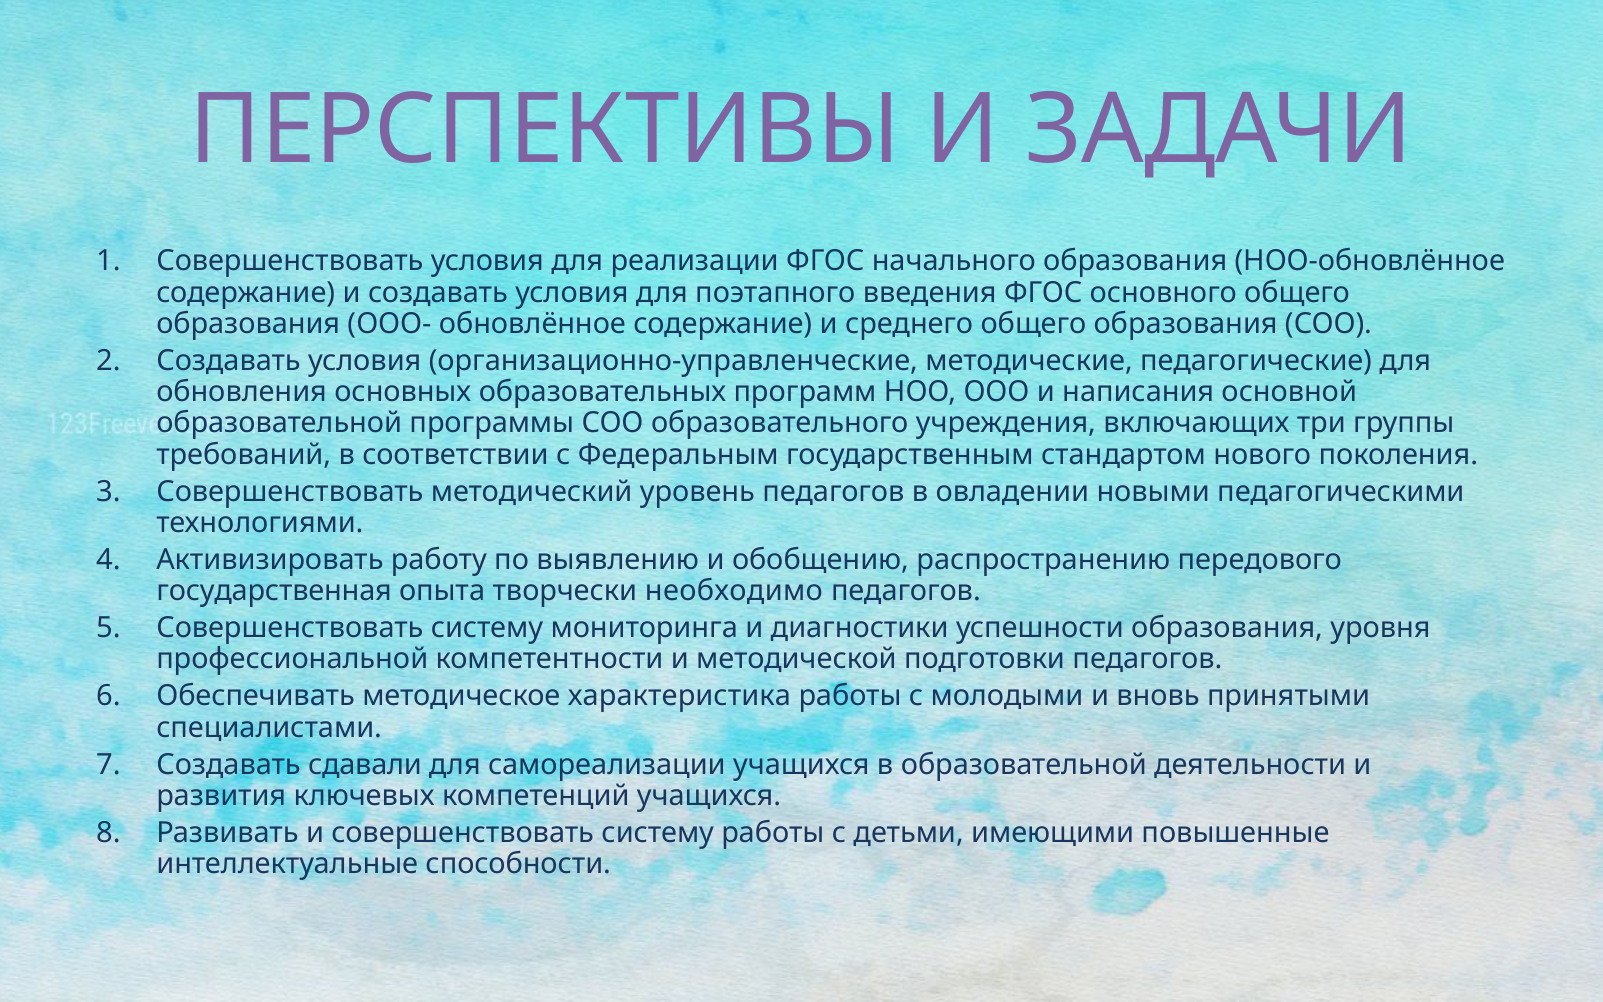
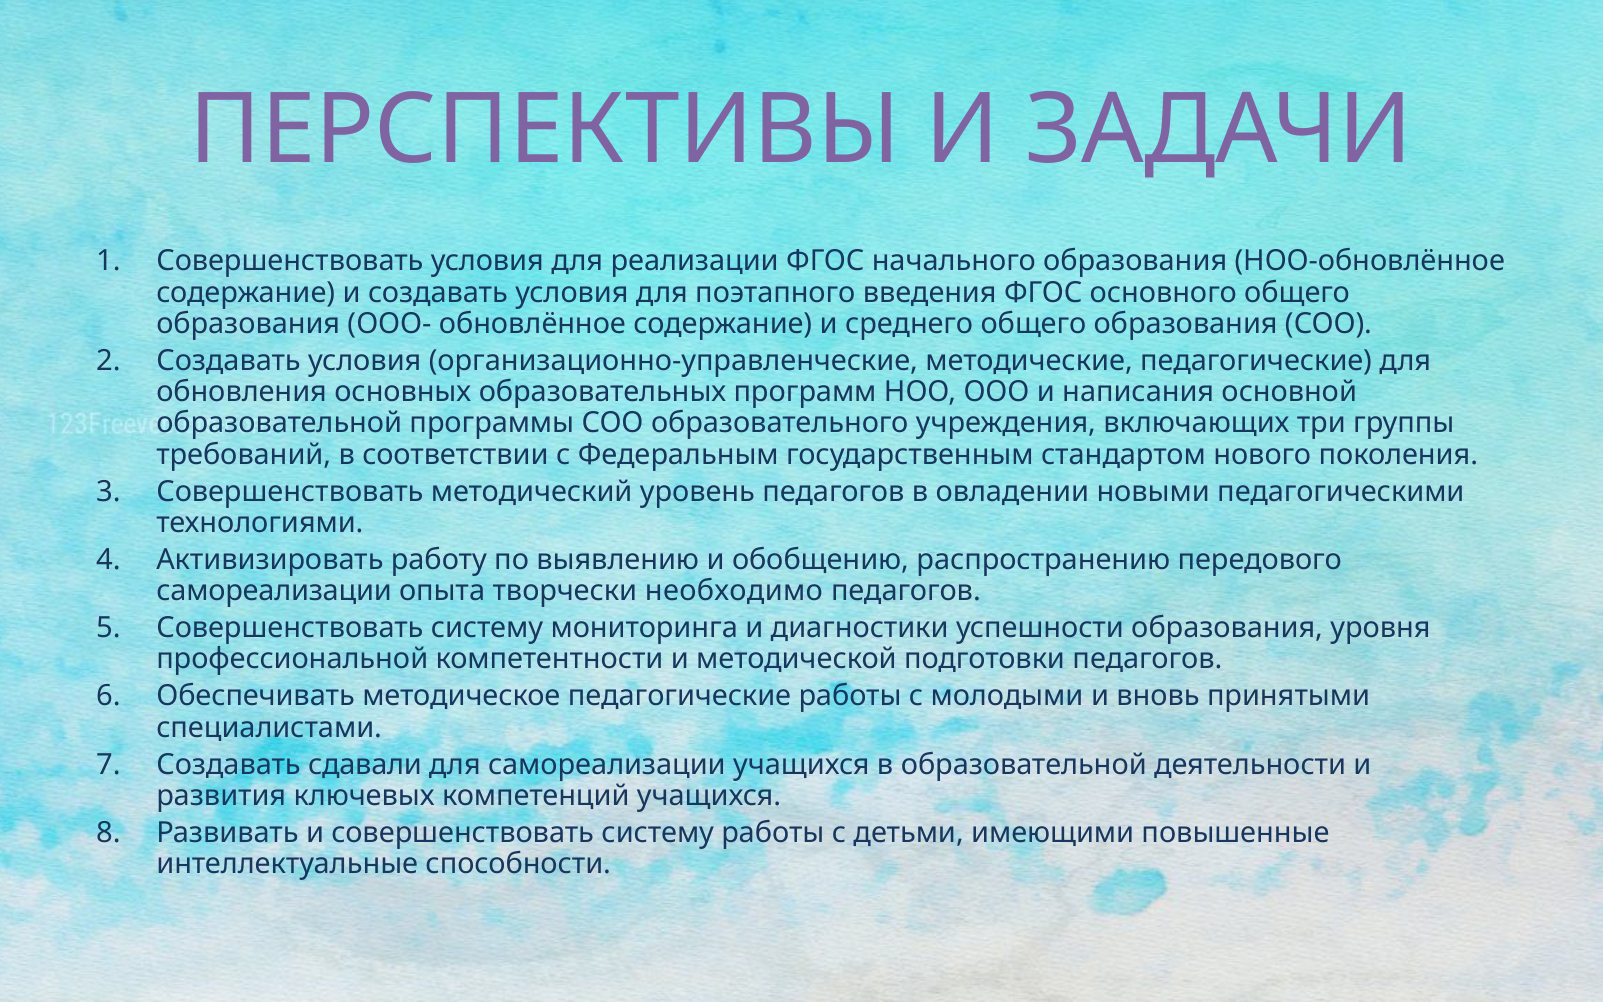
государственная at (274, 591): государственная -> самореализации
методическое характеристика: характеристика -> педагогические
